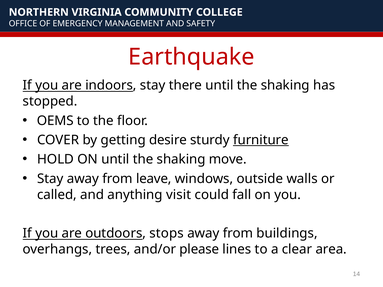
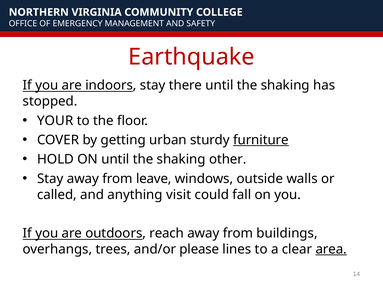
OEMS: OEMS -> YOUR
desire: desire -> urban
move: move -> other
stops: stops -> reach
area underline: none -> present
